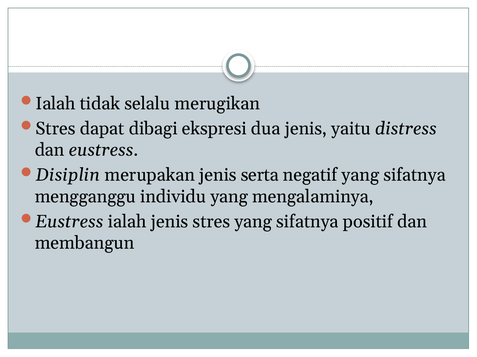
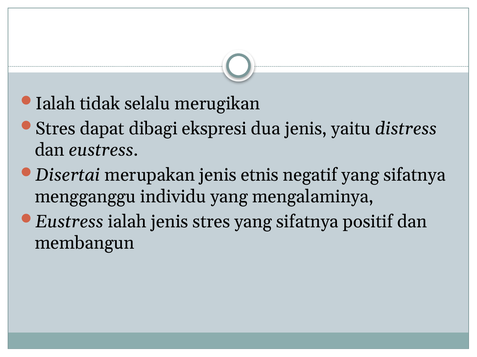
Disiplin: Disiplin -> Disertai
serta: serta -> etnis
